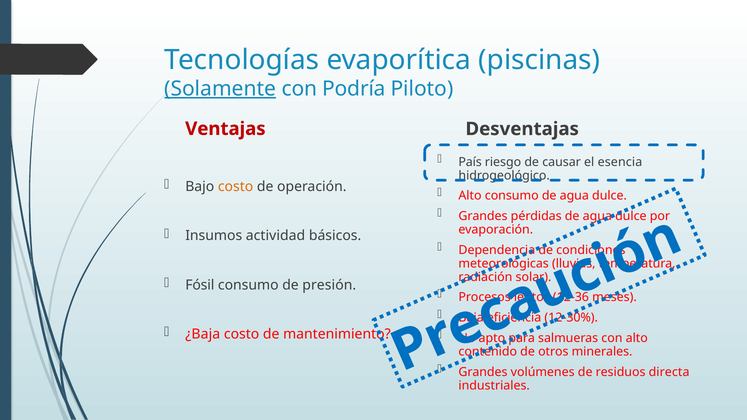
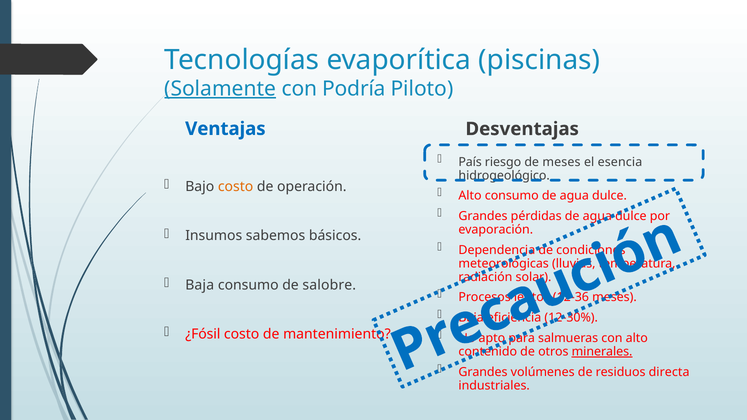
Ventajas colour: red -> blue
de causar: causar -> meses
actividad: actividad -> sabemos
Fósil at (200, 285): Fósil -> Baja
presión: presión -> salobre
¿Baja: ¿Baja -> ¿Fósil
minerales underline: none -> present
